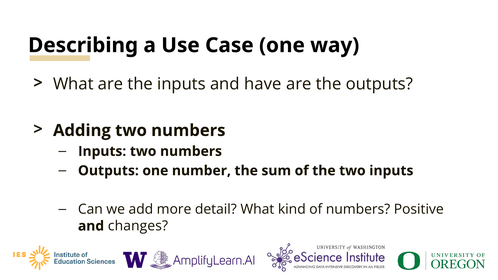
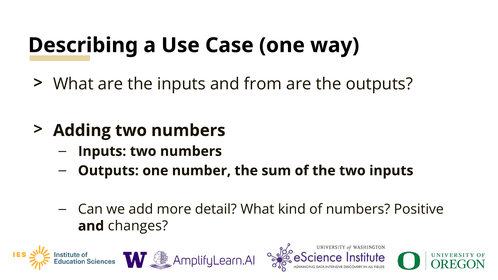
have: have -> from
